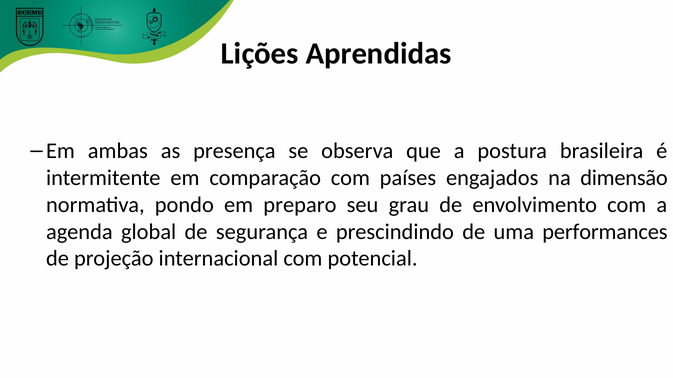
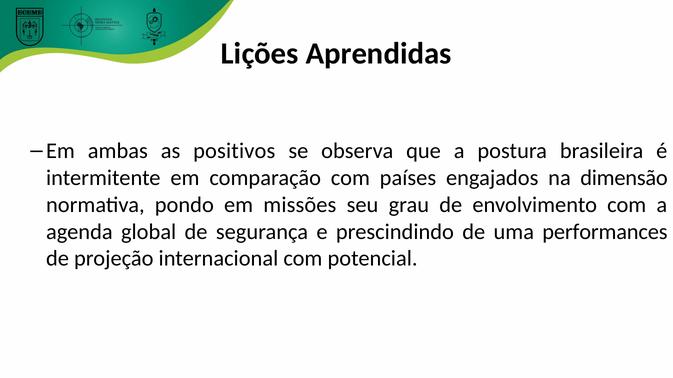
presença: presença -> positivos
preparo: preparo -> missões
